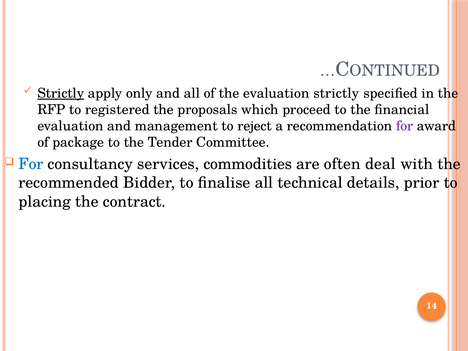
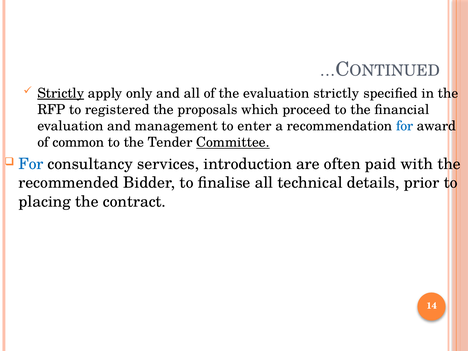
reject: reject -> enter
for at (405, 126) colour: purple -> blue
package: package -> common
Committee underline: none -> present
commodities: commodities -> introduction
deal: deal -> paid
